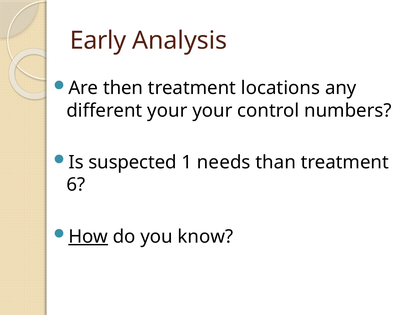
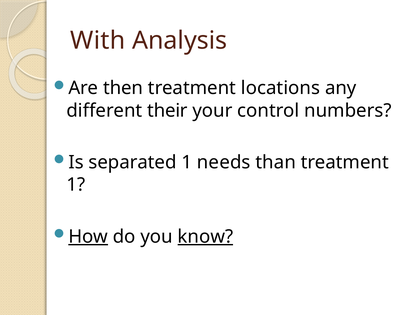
Early: Early -> With
different your: your -> their
suspected: suspected -> separated
6 at (76, 185): 6 -> 1
know underline: none -> present
